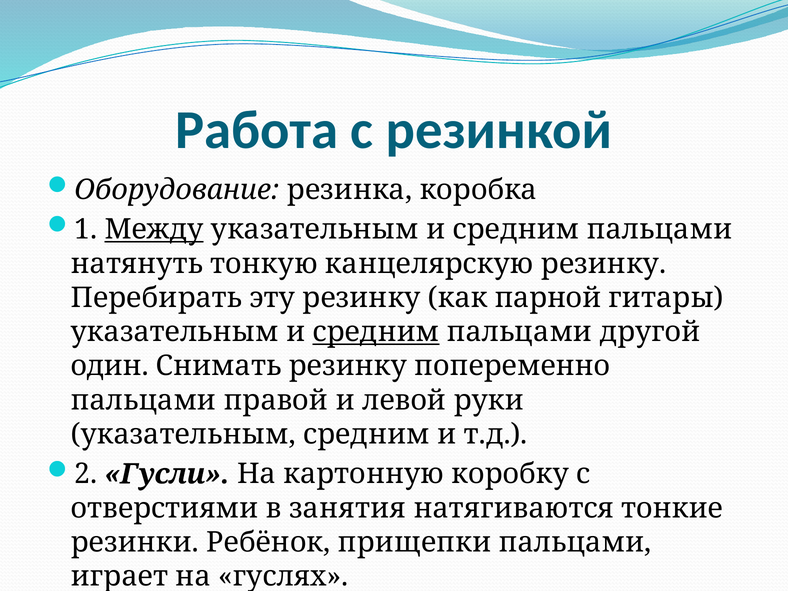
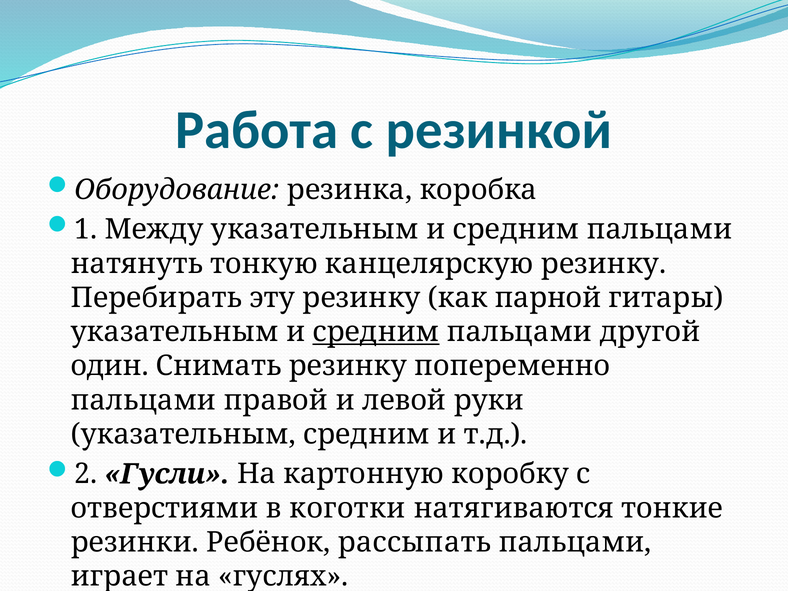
Между underline: present -> none
занятия: занятия -> коготки
прищепки: прищепки -> рассыпать
